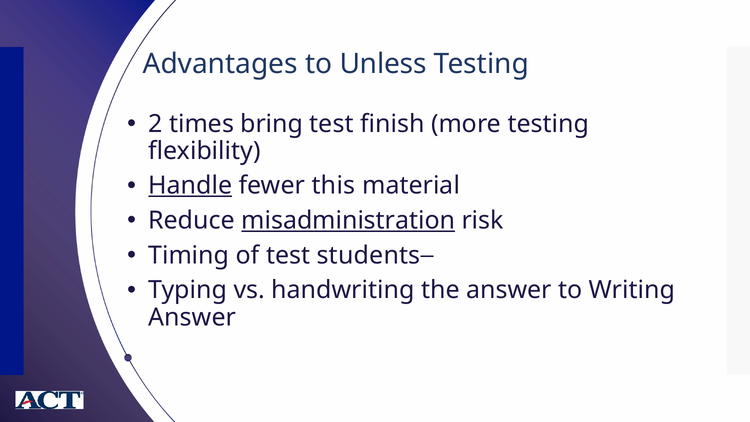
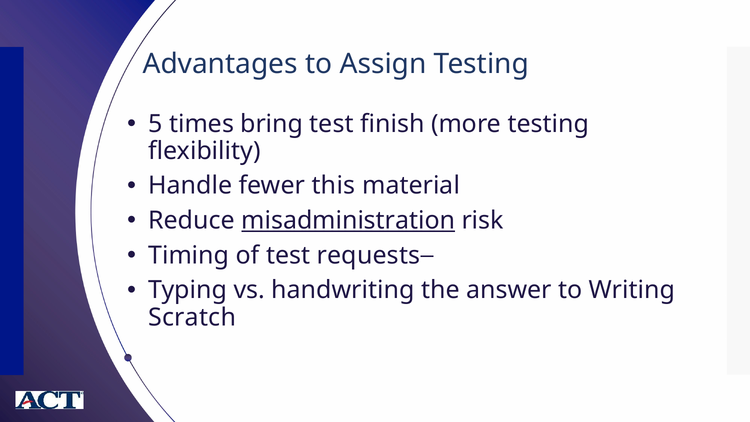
Unless: Unless -> Assign
2: 2 -> 5
Handle underline: present -> none
students: students -> requests
Answer at (192, 317): Answer -> Scratch
